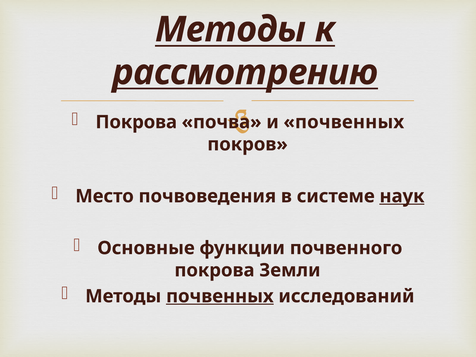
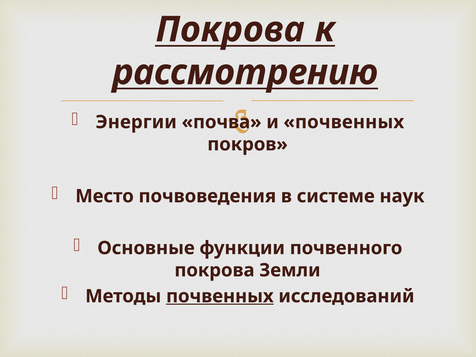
Методы at (230, 30): Методы -> Покрова
Покрова at (136, 122): Покрова -> Энергии
наук underline: present -> none
